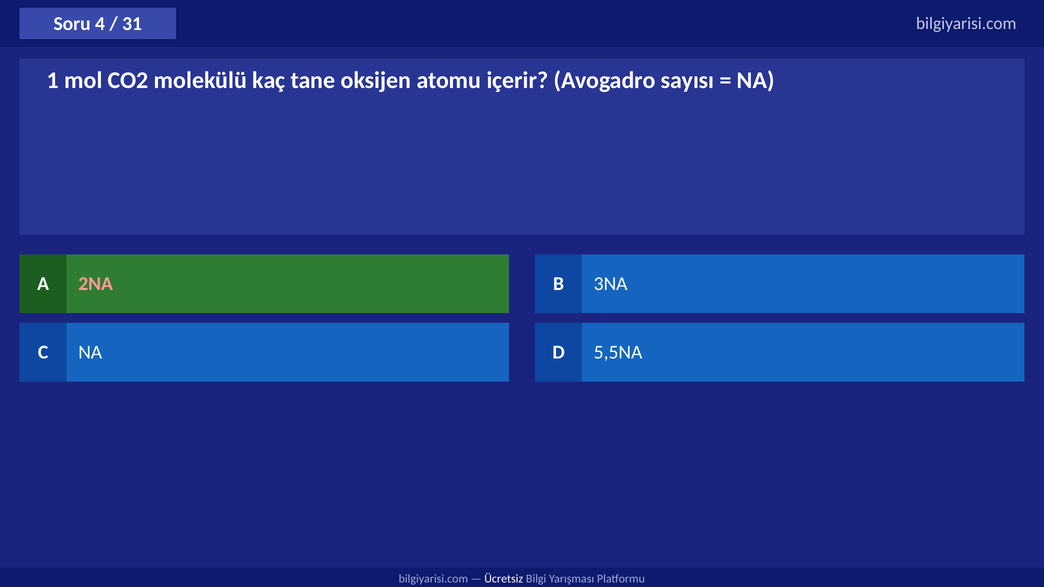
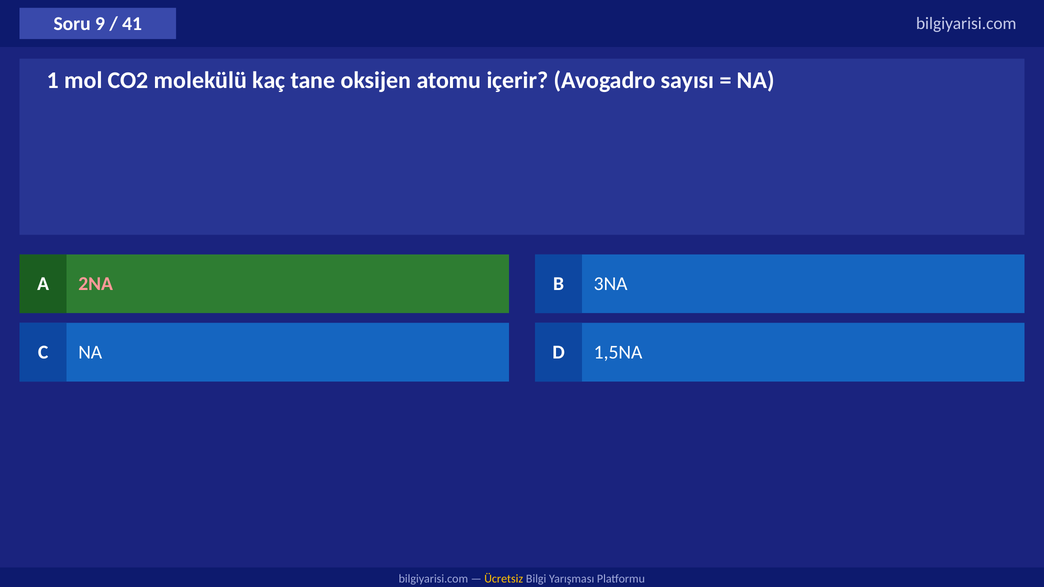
4: 4 -> 9
31: 31 -> 41
5,5NA: 5,5NA -> 1,5NA
Ücretsiz colour: white -> yellow
